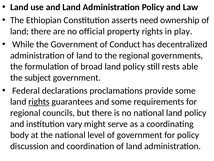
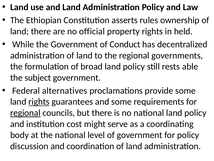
need: need -> rules
play: play -> held
declarations: declarations -> alternatives
regional at (25, 113) underline: none -> present
vary: vary -> cost
